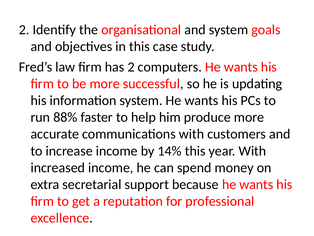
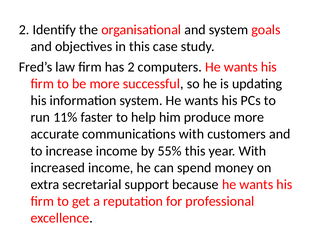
88%: 88% -> 11%
14%: 14% -> 55%
